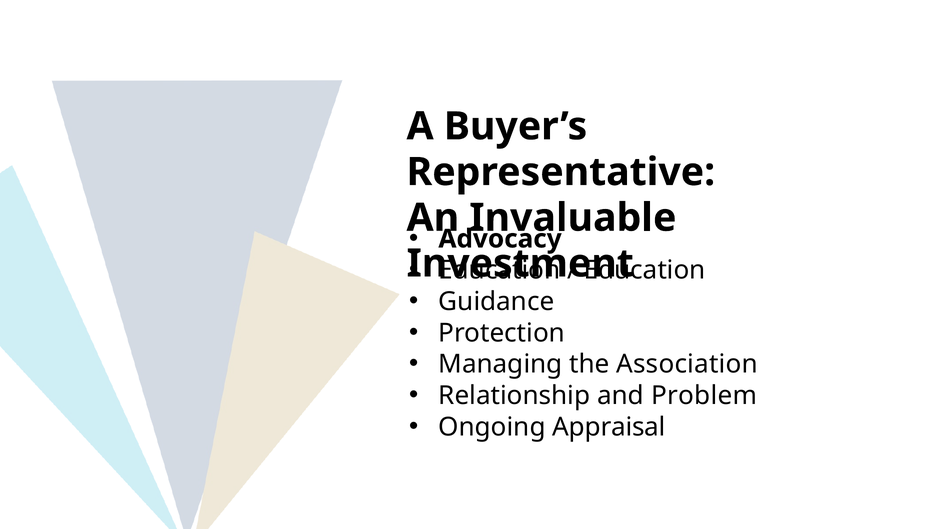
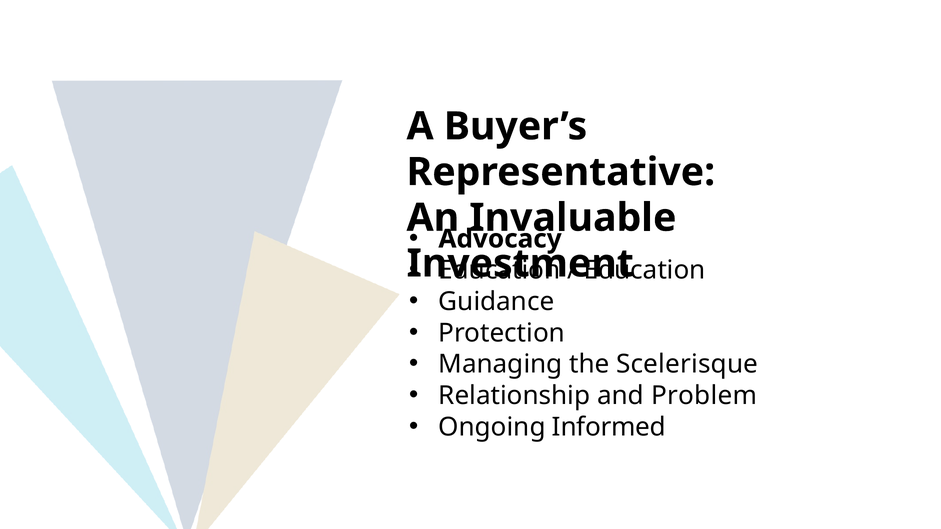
Association: Association -> Scelerisque
Appraisal: Appraisal -> Informed
